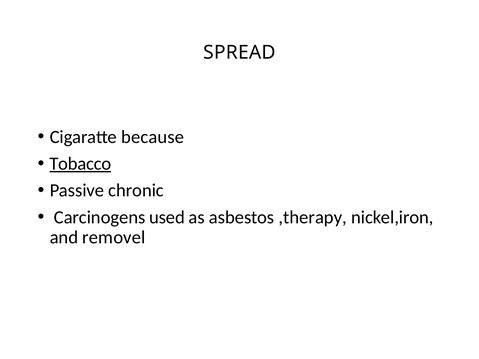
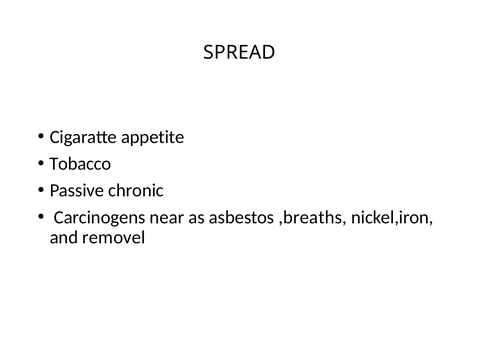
because: because -> appetite
Tobacco underline: present -> none
used: used -> near
,therapy: ,therapy -> ,breaths
